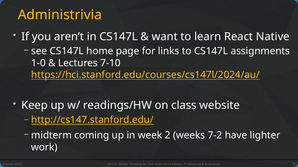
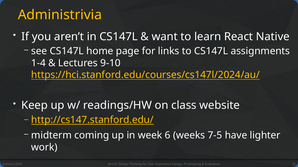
1-0: 1-0 -> 1-4
7-10: 7-10 -> 9-10
2: 2 -> 6
7-2: 7-2 -> 7-5
